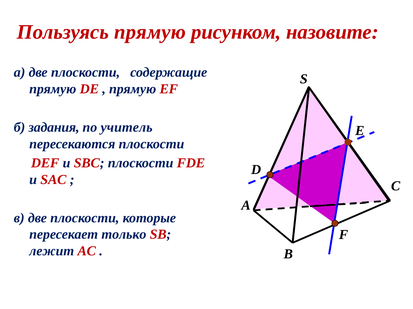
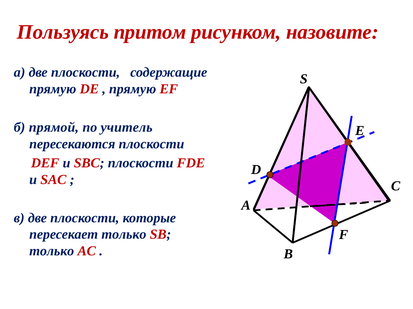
Пользуясь прямую: прямую -> притом
задания: задания -> прямой
лежит at (52, 252): лежит -> только
